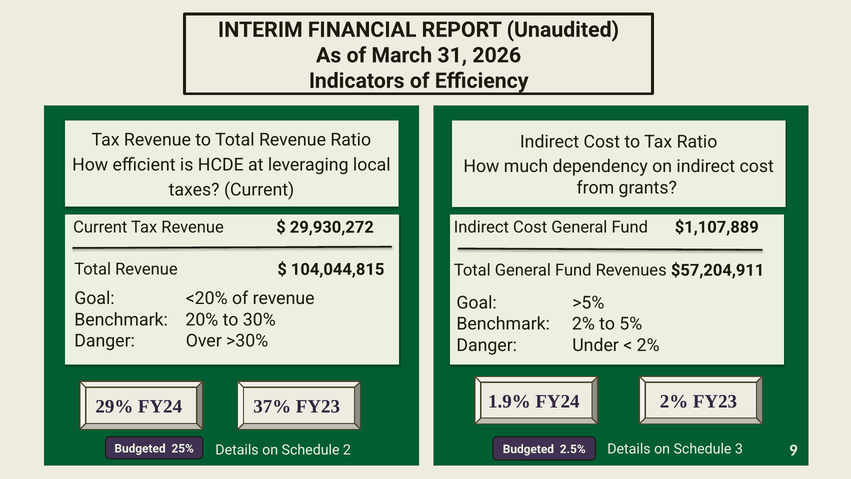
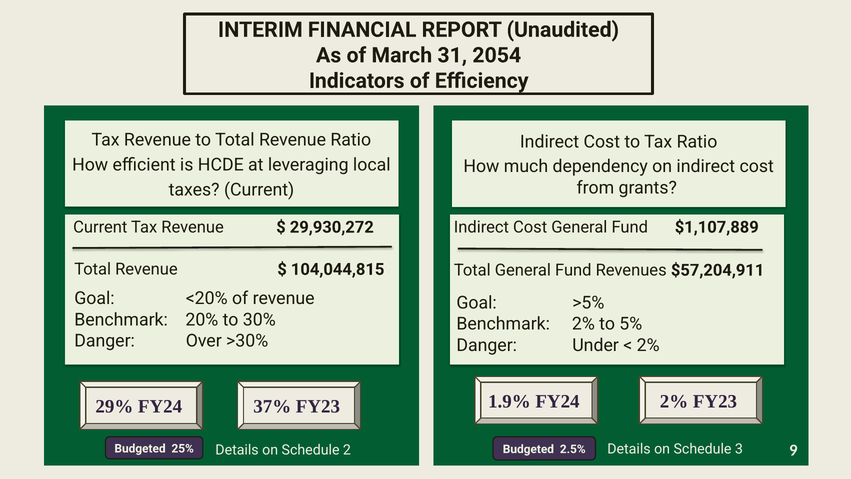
2026: 2026 -> 2054
